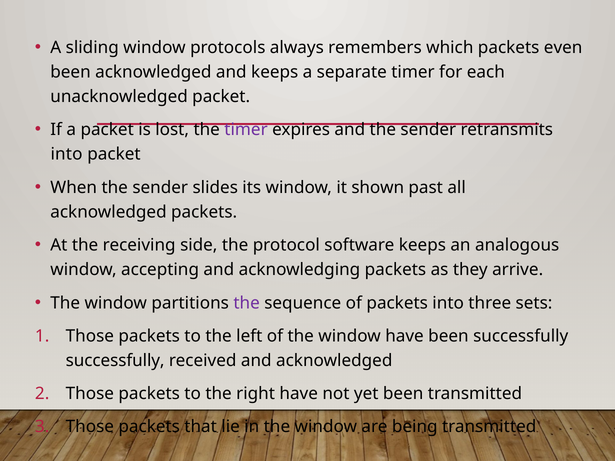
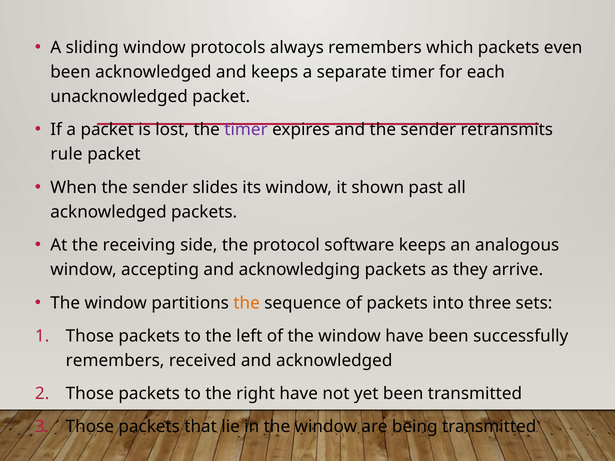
into at (67, 154): into -> rule
the at (247, 303) colour: purple -> orange
successfully at (115, 361): successfully -> remembers
